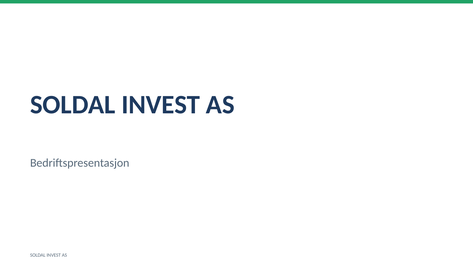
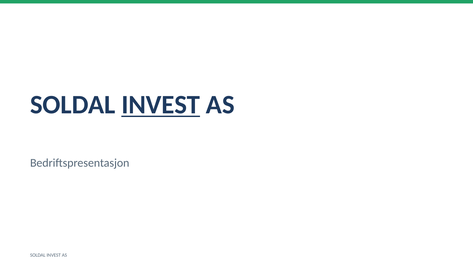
INVEST at (161, 105) underline: none -> present
